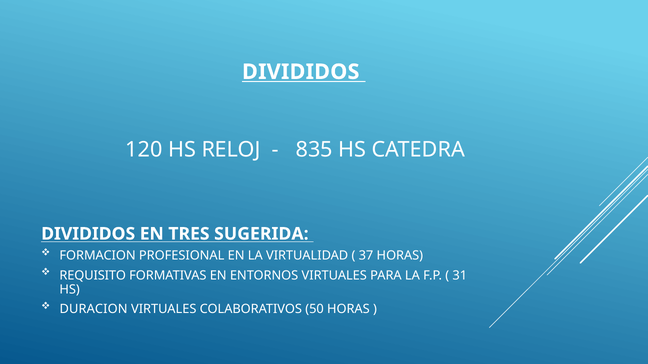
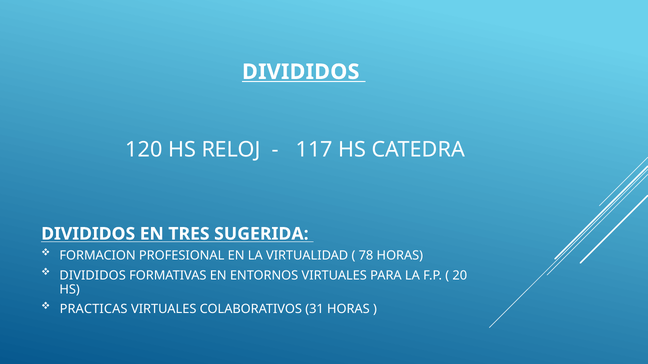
835: 835 -> 117
37: 37 -> 78
REQUISITO at (93, 276): REQUISITO -> DIVIDIDOS
31: 31 -> 20
DURACION: DURACION -> PRACTICAS
50: 50 -> 31
